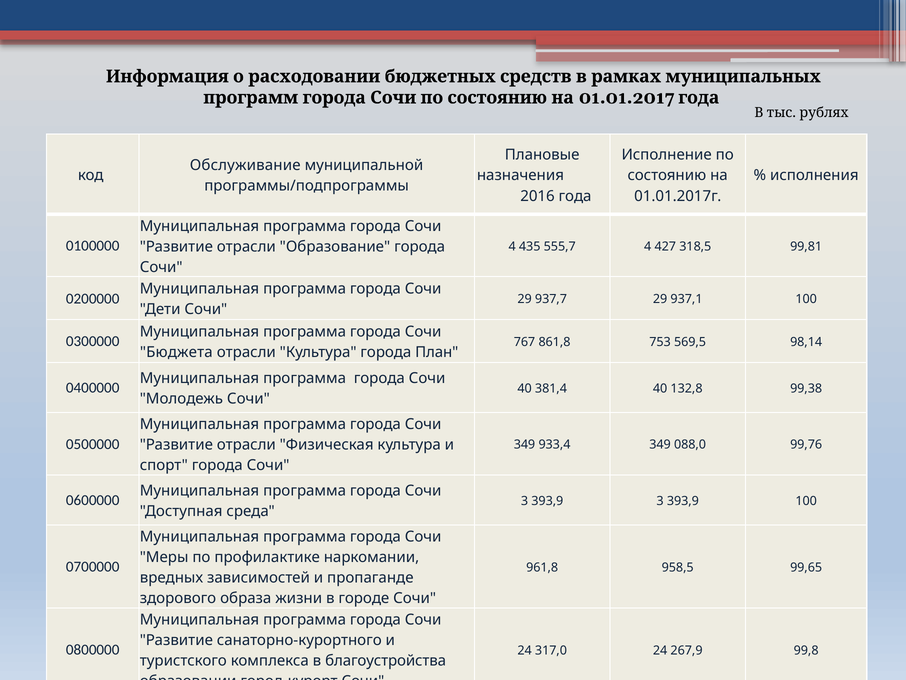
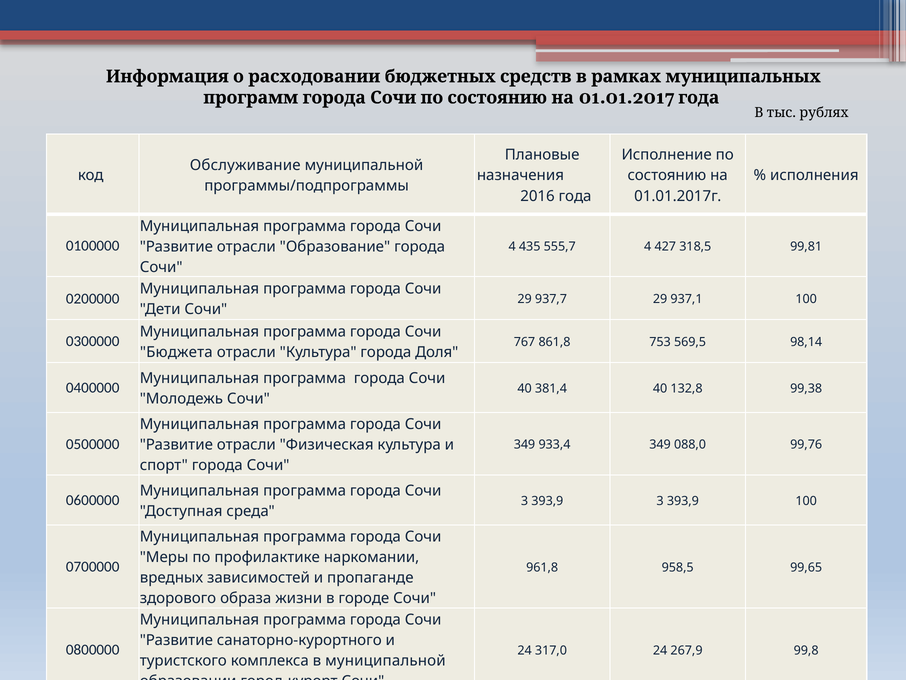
План: План -> Доля
в благоустройства: благоустройства -> муниципальной
